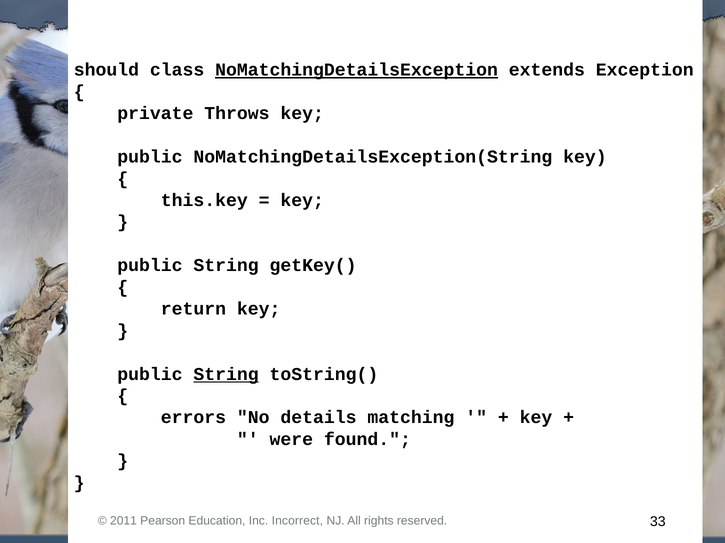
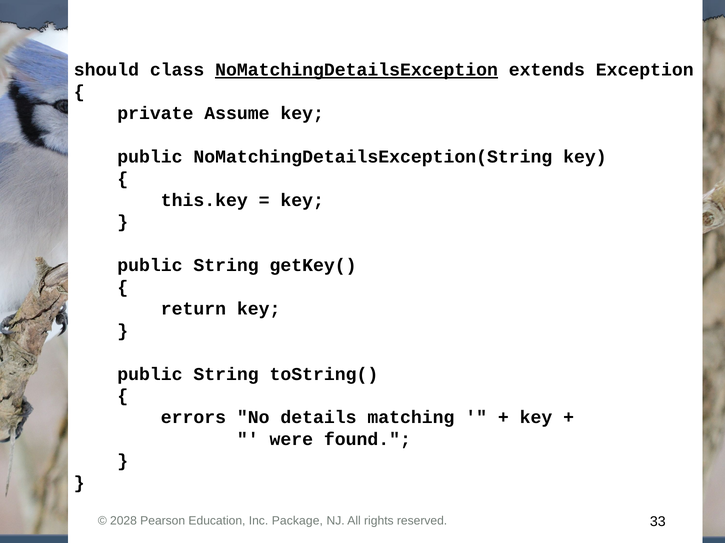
Throws: Throws -> Assume
String at (226, 375) underline: present -> none
2011: 2011 -> 2028
Incorrect: Incorrect -> Package
